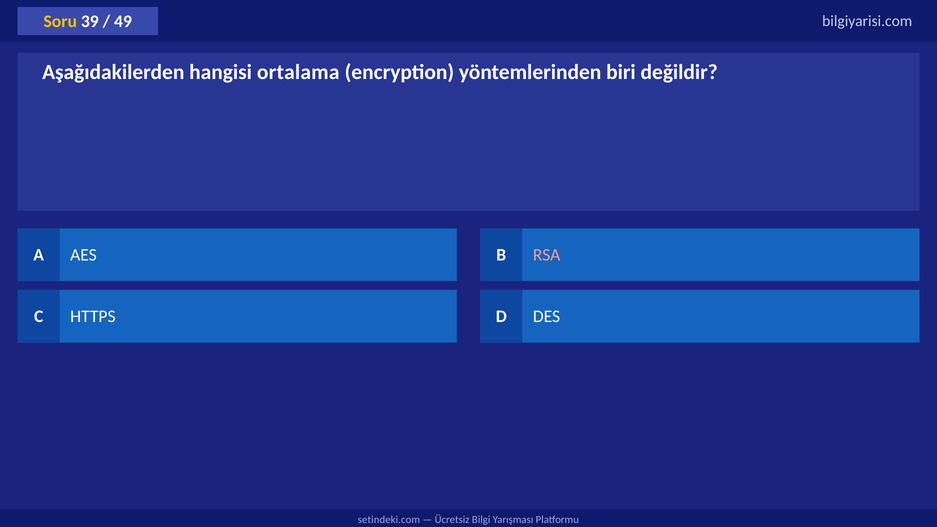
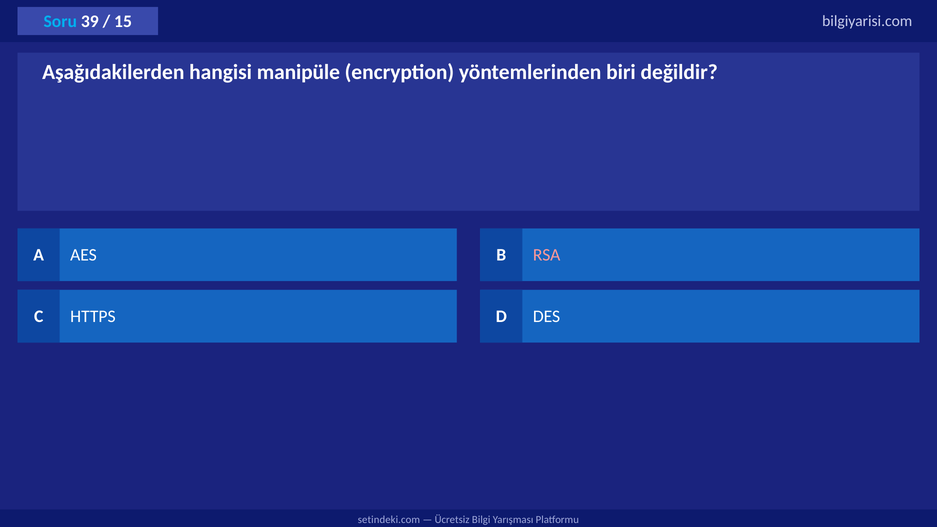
Soru colour: yellow -> light blue
49: 49 -> 15
ortalama: ortalama -> manipüle
